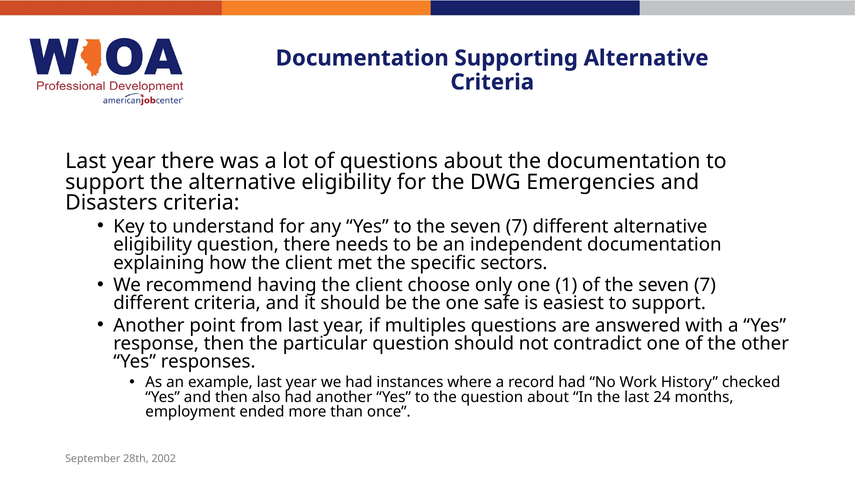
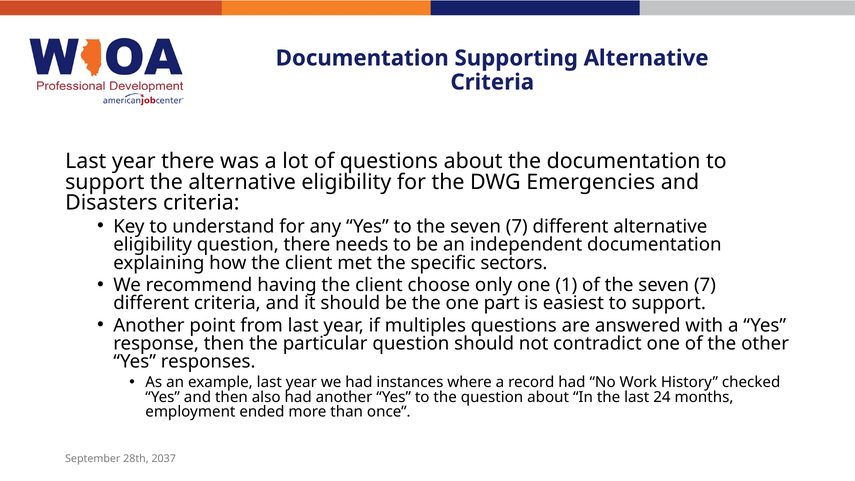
safe: safe -> part
2002: 2002 -> 2037
